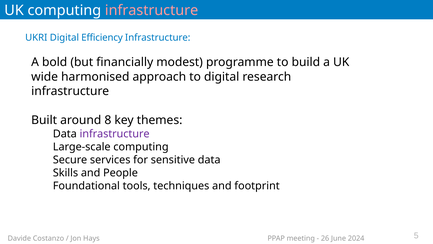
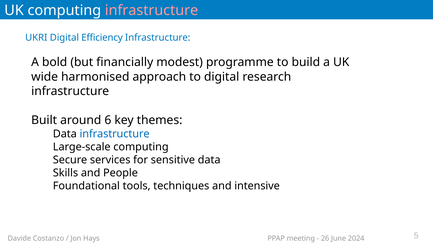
8: 8 -> 6
infrastructure at (115, 134) colour: purple -> blue
footprint: footprint -> intensive
